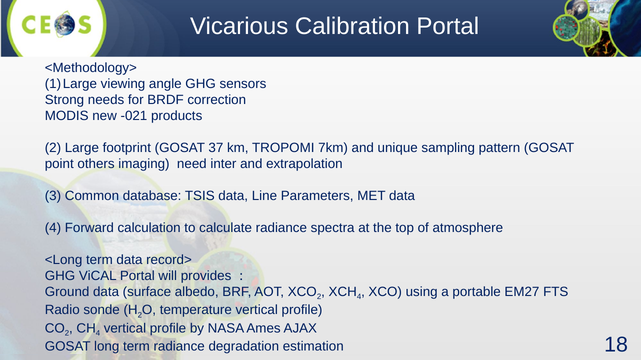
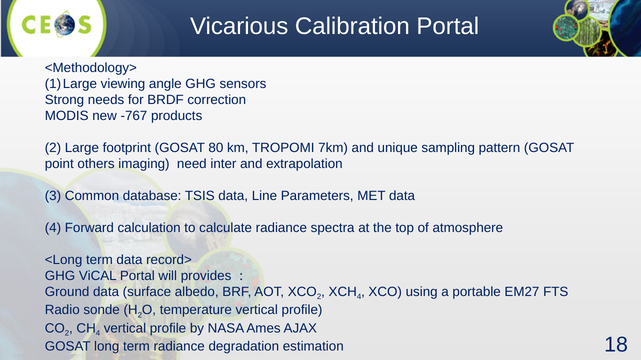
-021: -021 -> -767
37: 37 -> 80
